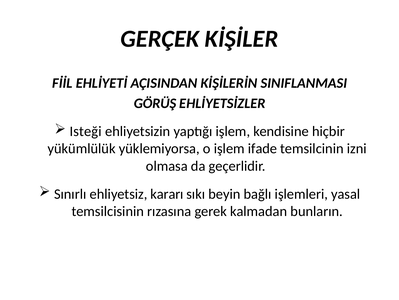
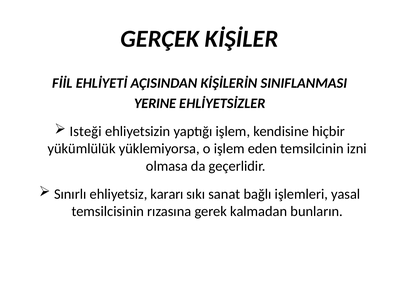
GÖRÜŞ: GÖRÜŞ -> YERINE
ifade: ifade -> eden
beyin: beyin -> sanat
